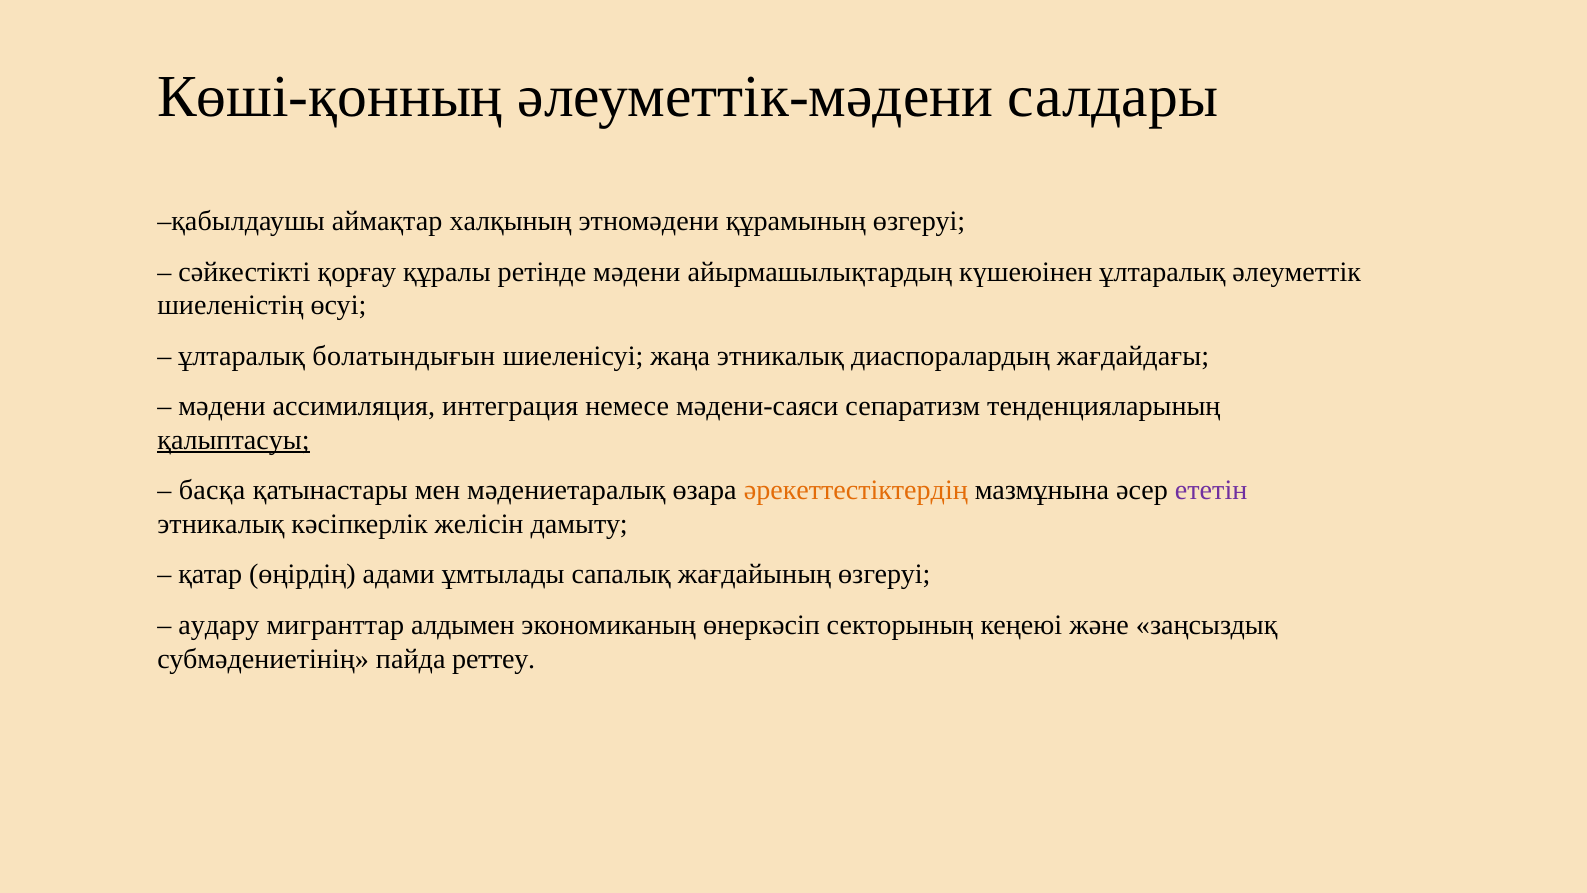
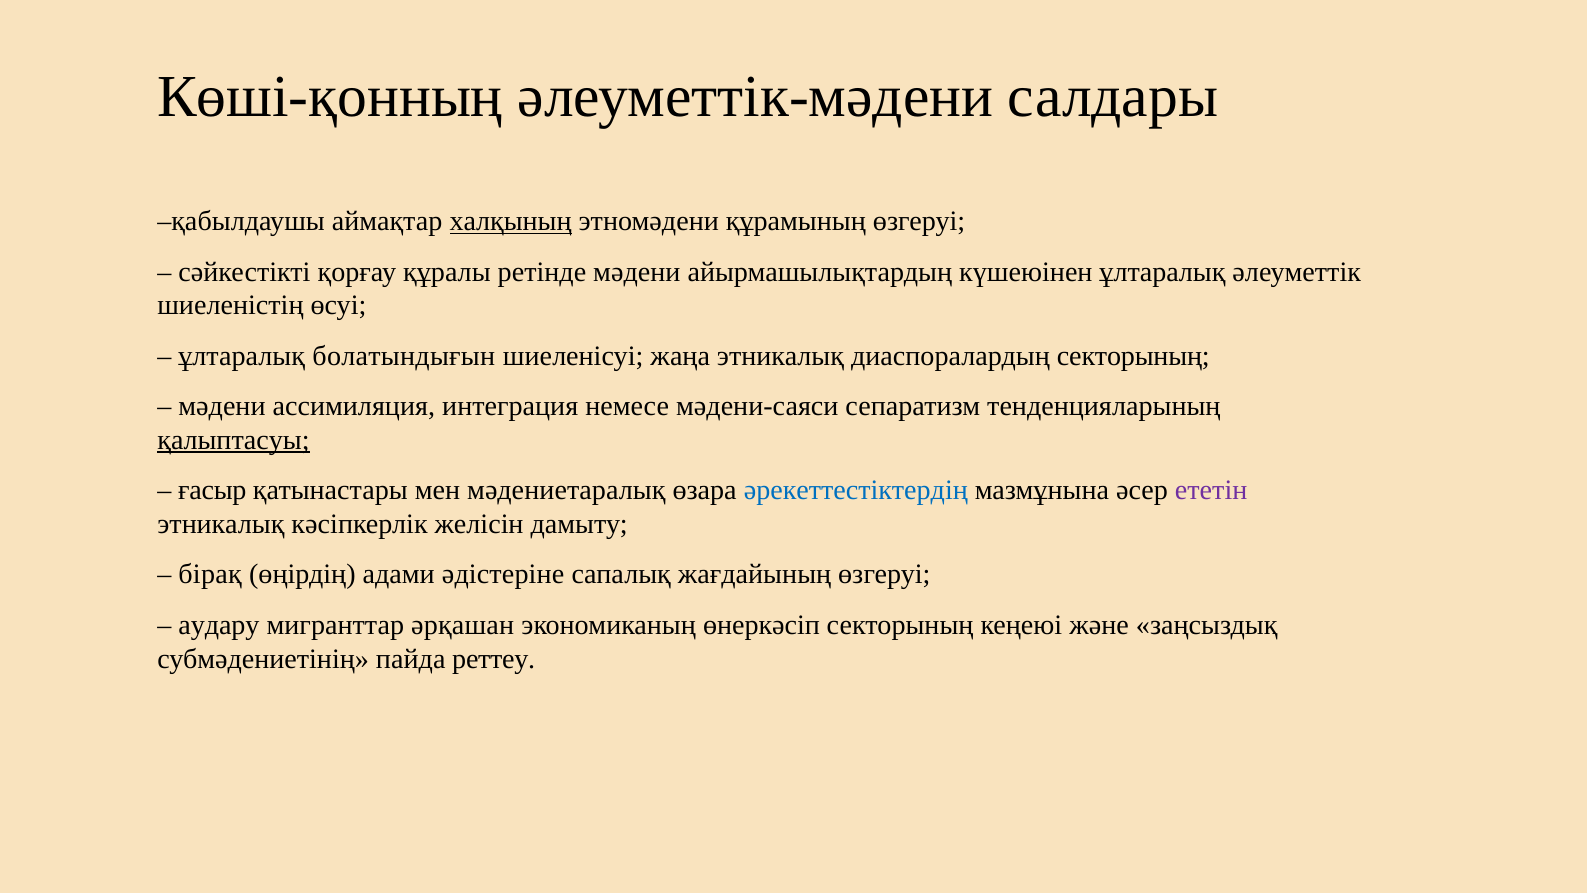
халқының underline: none -> present
диаспоралардың жағдайдағы: жағдайдағы -> секторының
басқа: басқа -> ғасыр
әрекеттестіктердің colour: orange -> blue
қатар: қатар -> бірақ
ұмтылады: ұмтылады -> әдістеріне
алдымен: алдымен -> әрқашан
